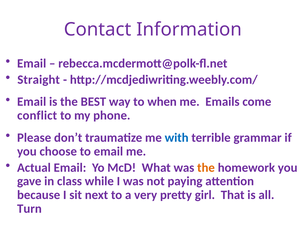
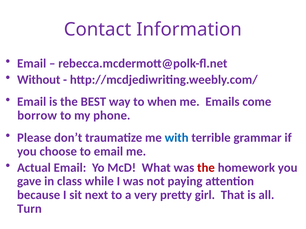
Straight: Straight -> Without
conflict: conflict -> borrow
the at (206, 168) colour: orange -> red
